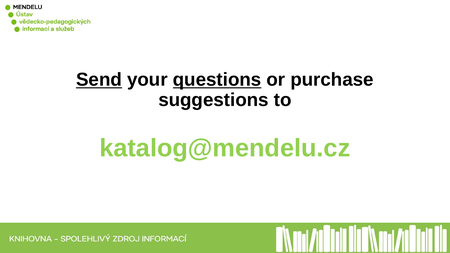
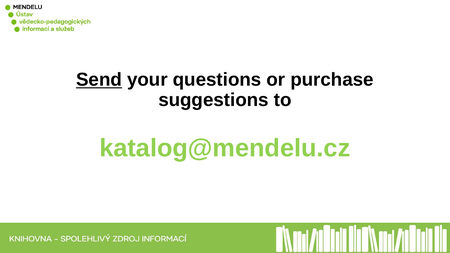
questions underline: present -> none
